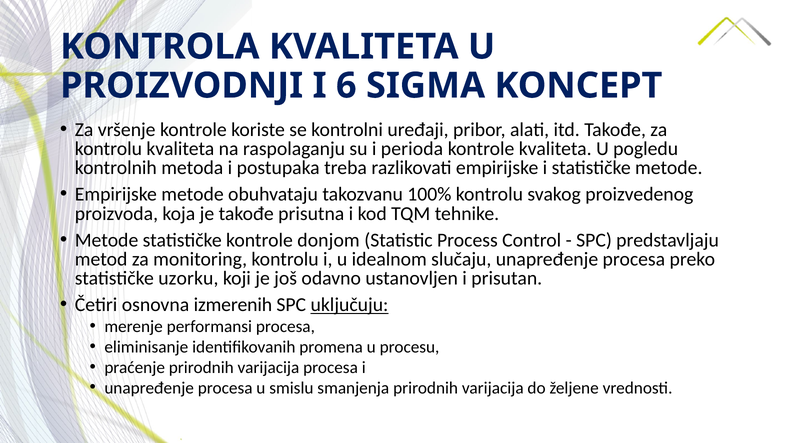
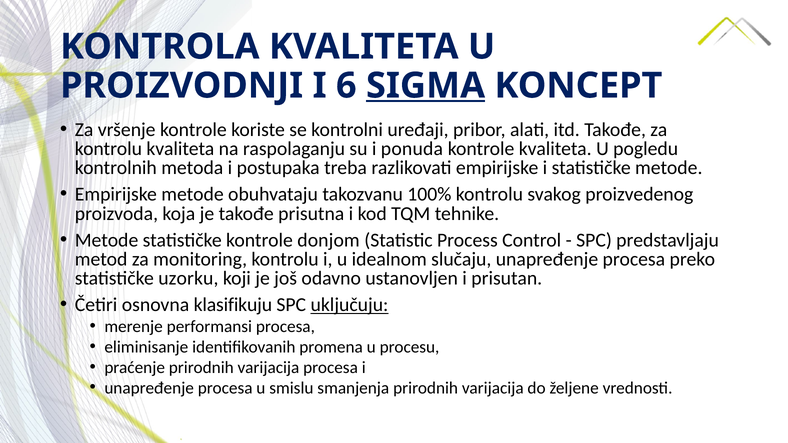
SIGMA underline: none -> present
perioda: perioda -> ponuda
izmerenih: izmerenih -> klasifikuju
